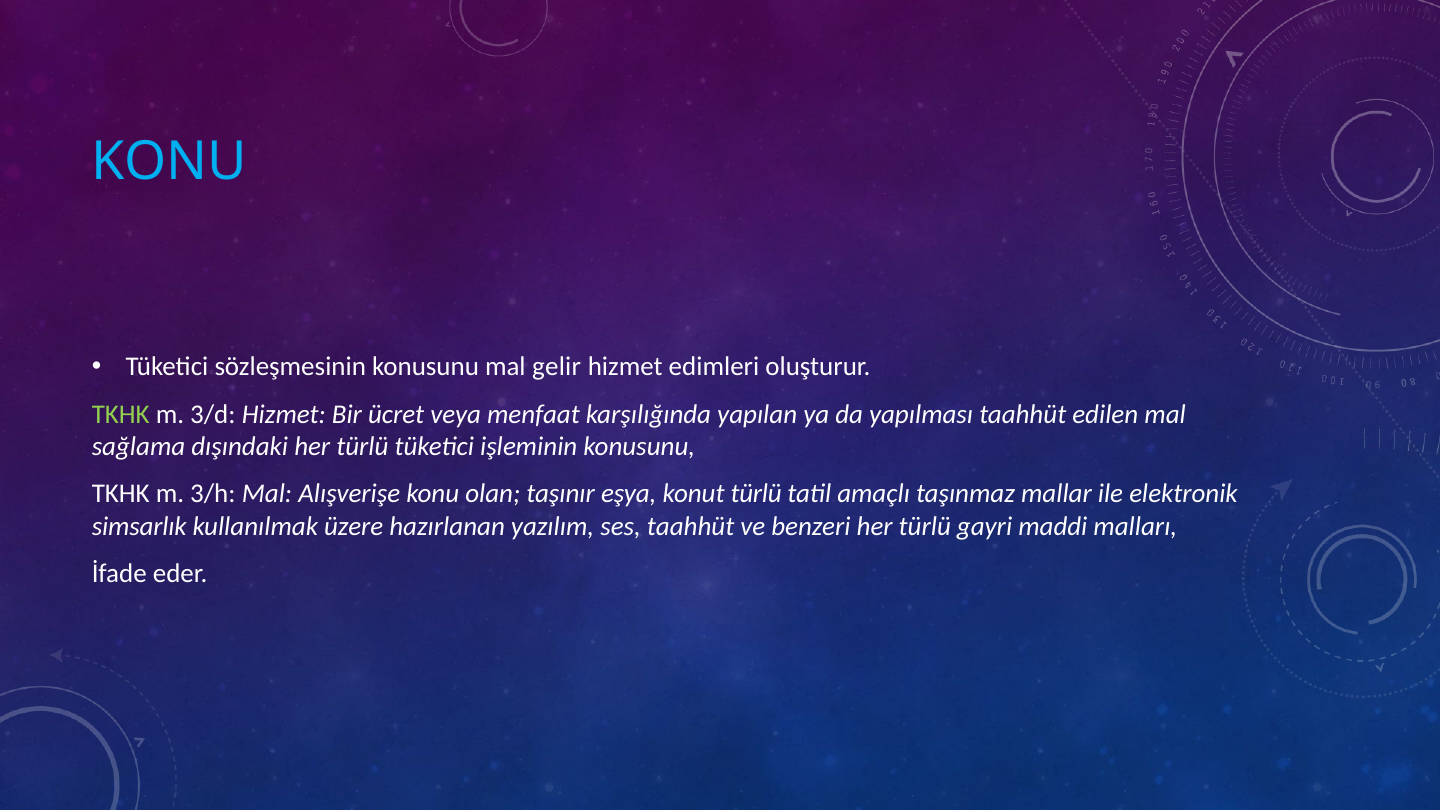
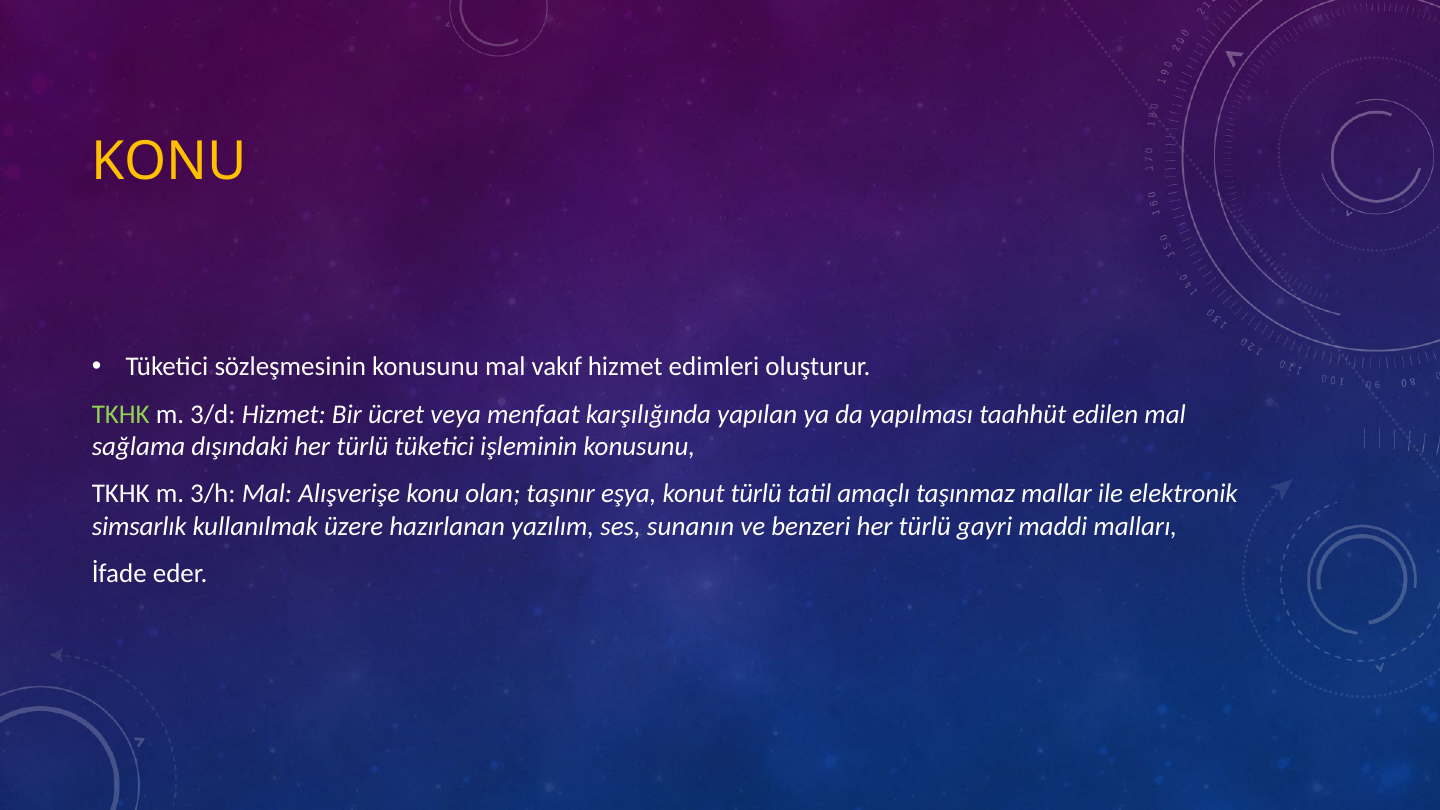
KONU at (169, 162) colour: light blue -> yellow
gelir: gelir -> vakıf
ses taahhüt: taahhüt -> sunanın
